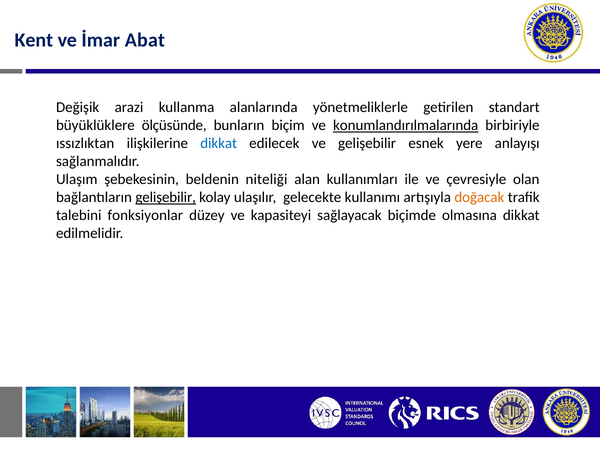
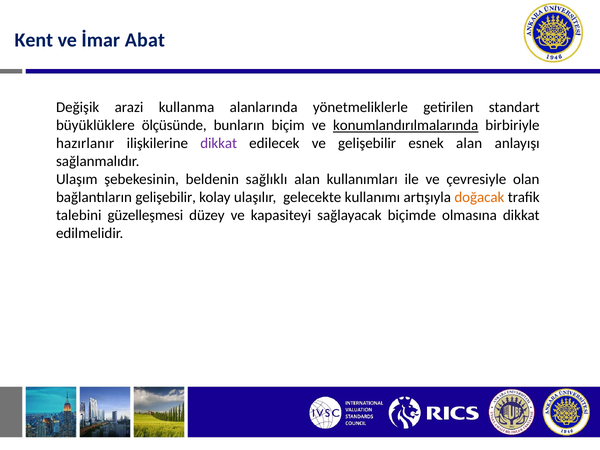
ıssızlıktan: ıssızlıktan -> hazırlanır
dikkat at (219, 143) colour: blue -> purple
esnek yere: yere -> alan
niteliği: niteliği -> sağlıklı
gelişebilir at (166, 197) underline: present -> none
fonksiyonlar: fonksiyonlar -> güzelleşmesi
